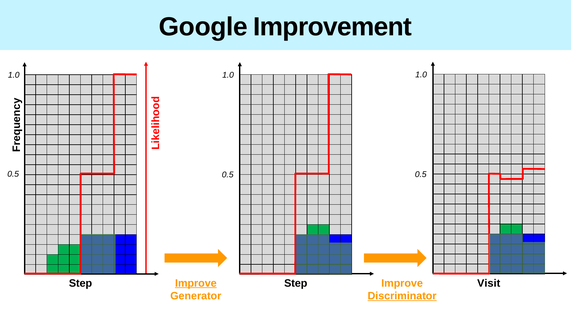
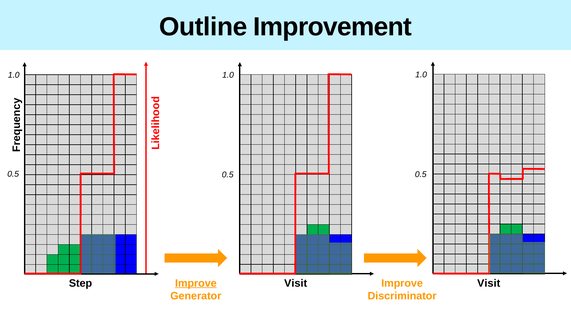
Google: Google -> Outline
Step at (296, 283): Step -> Visit
Discriminator underline: present -> none
